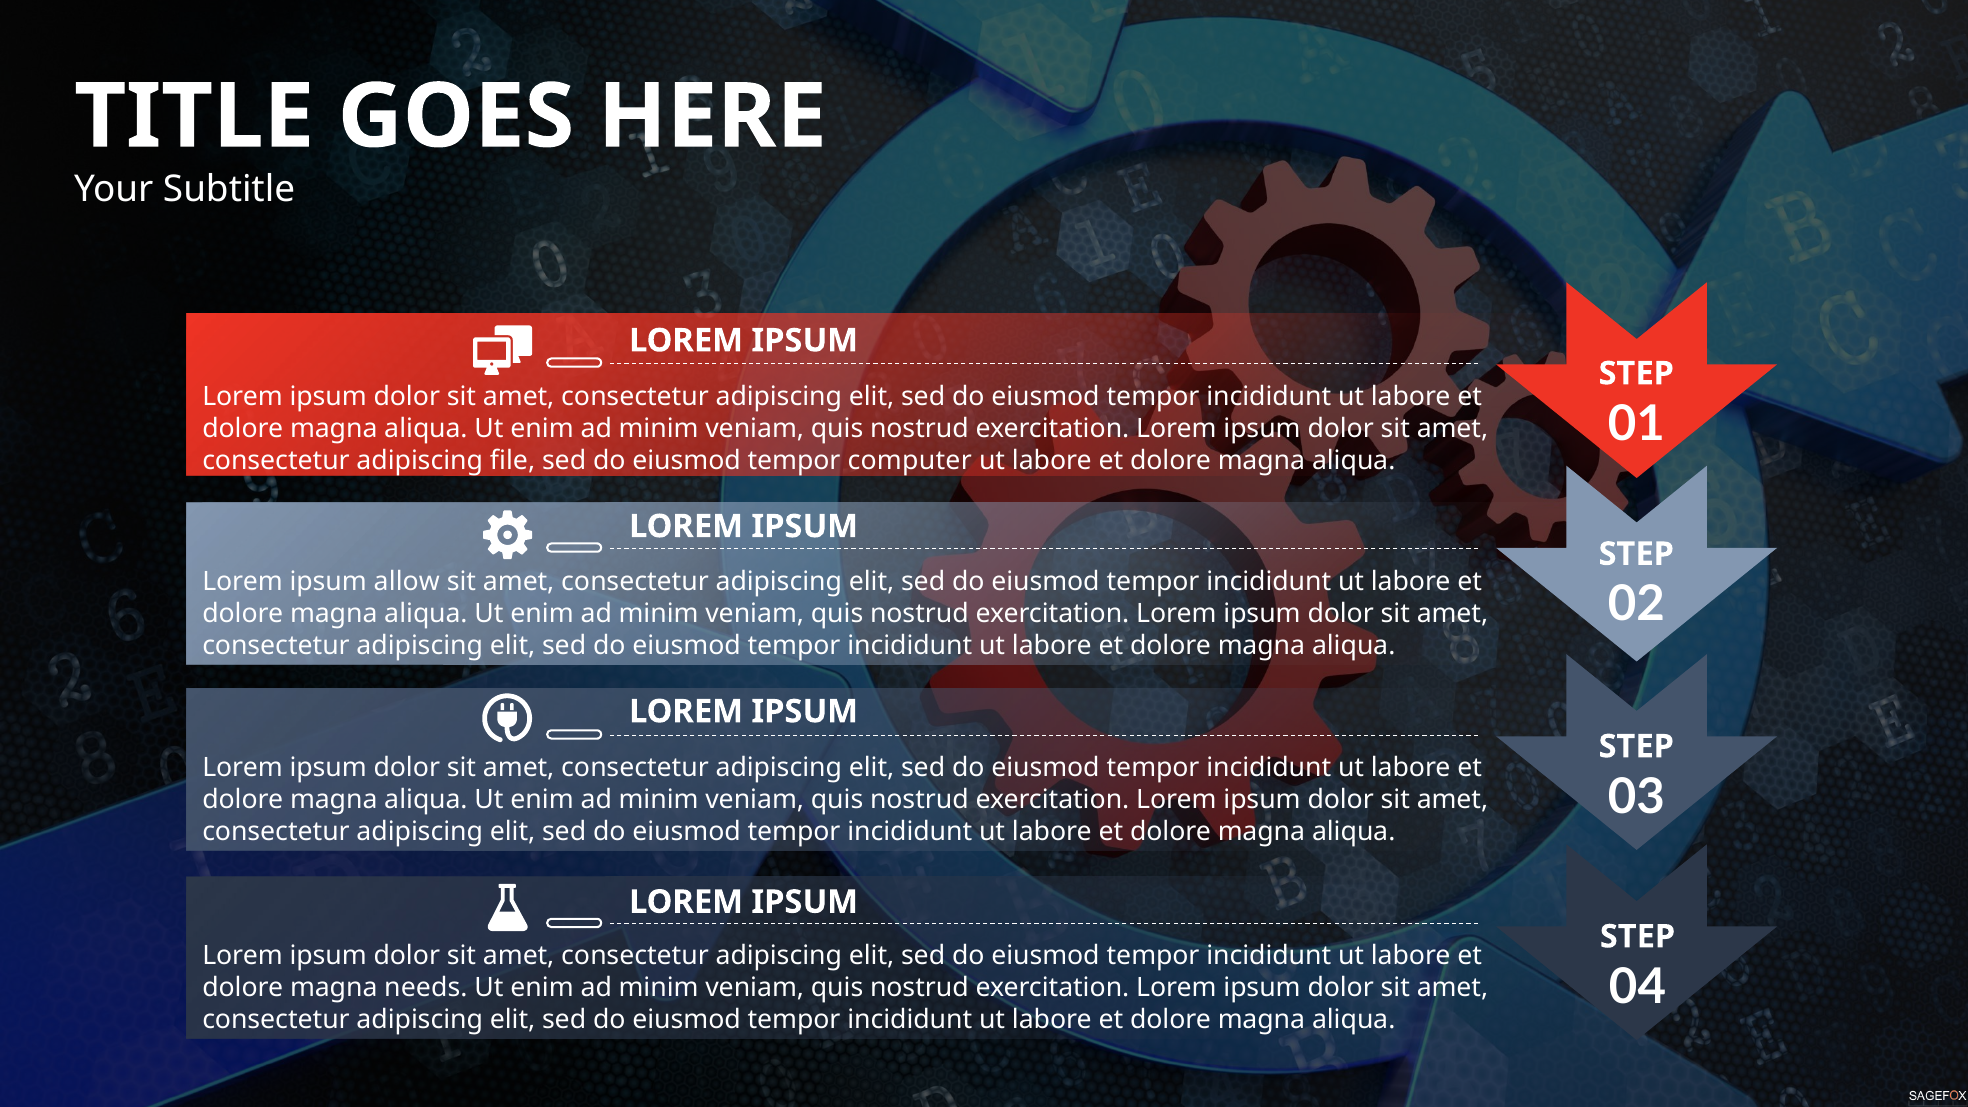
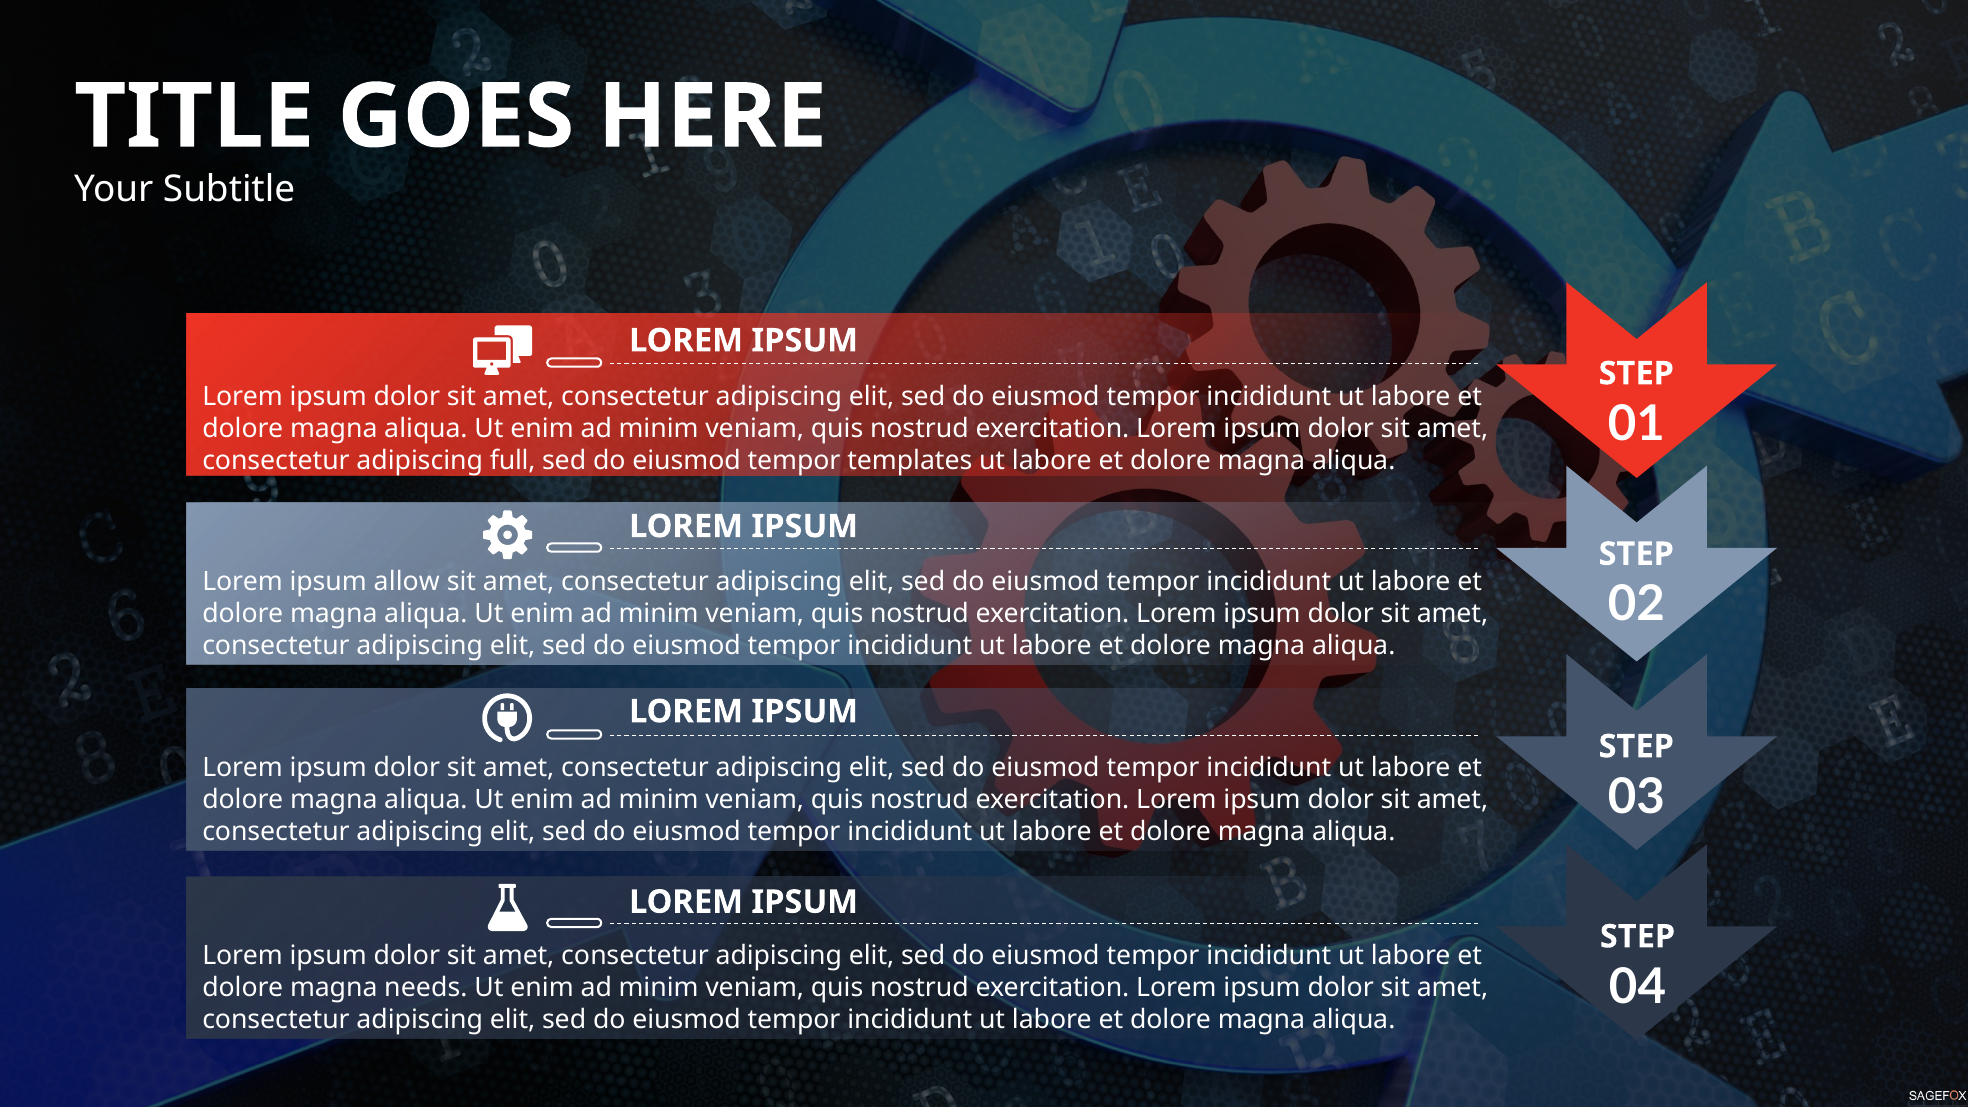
file: file -> full
computer: computer -> templates
